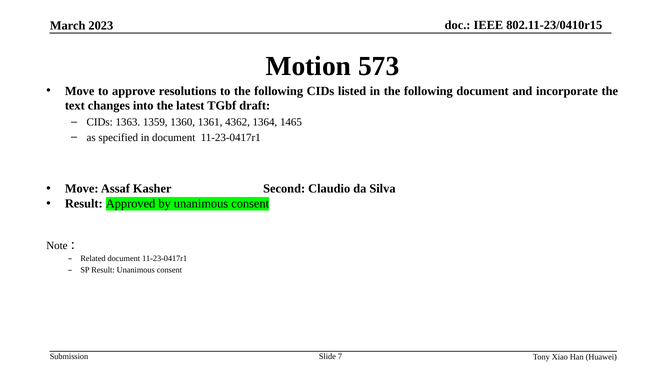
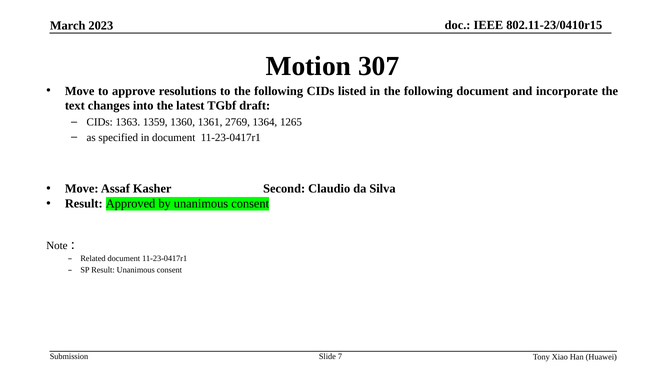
573: 573 -> 307
4362: 4362 -> 2769
1465: 1465 -> 1265
